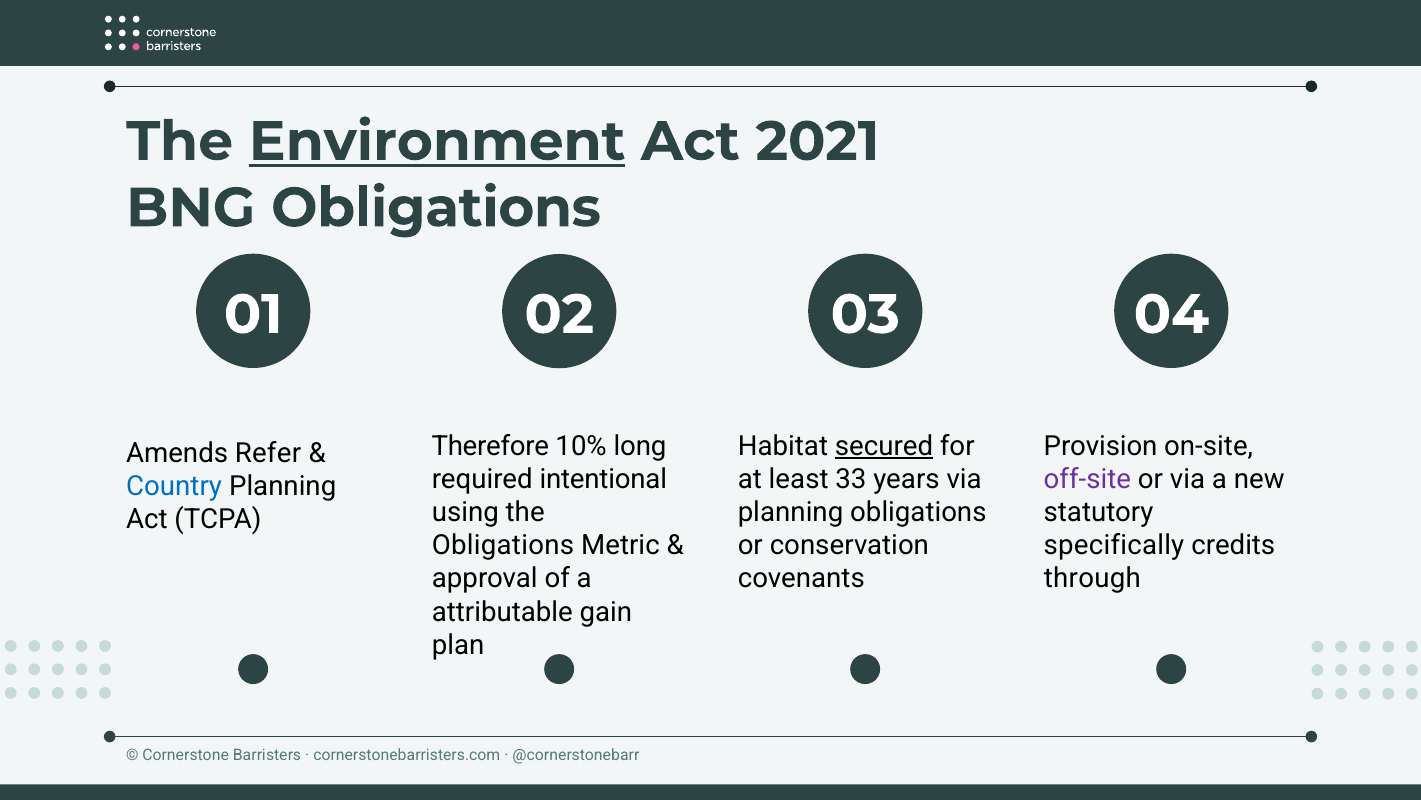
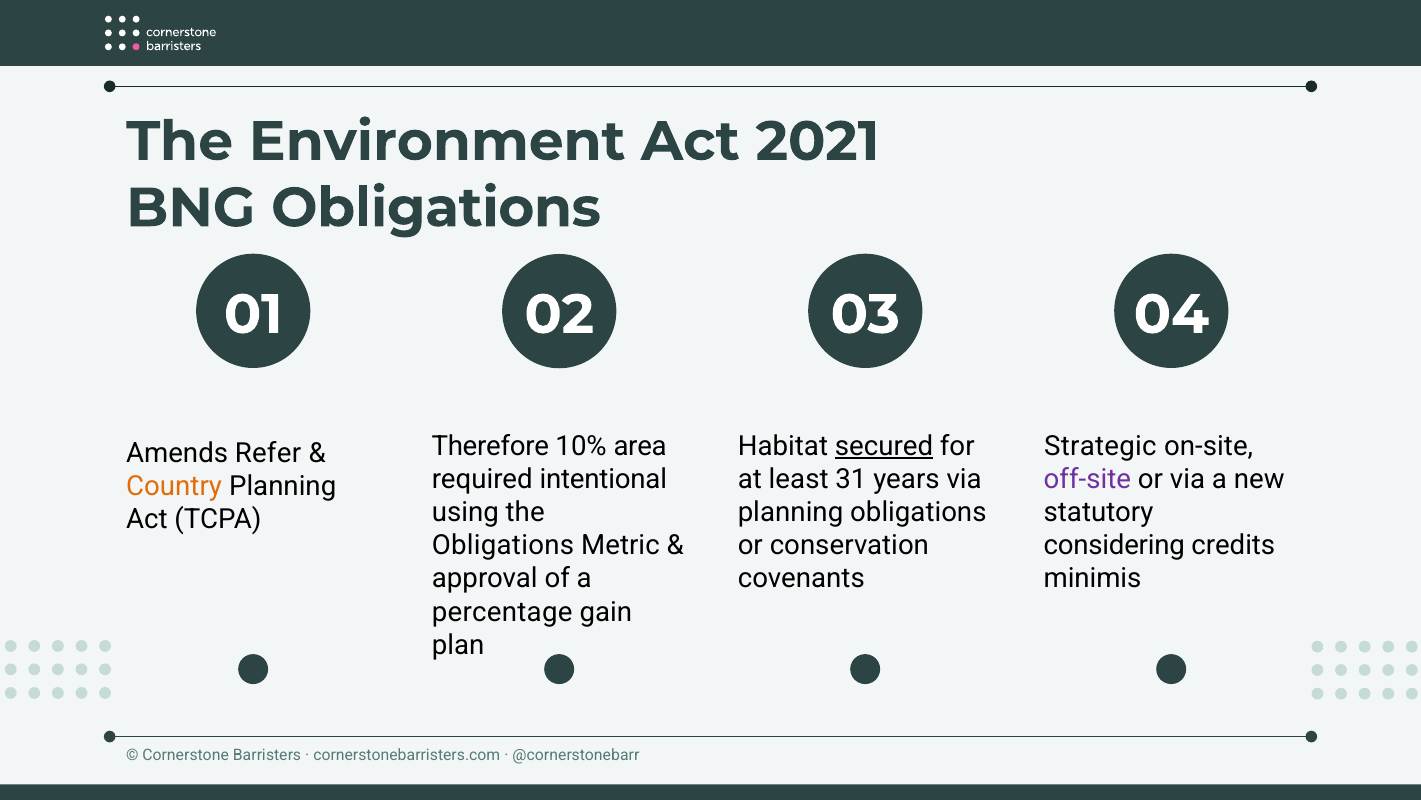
Environment underline: present -> none
long: long -> area
Provision: Provision -> Strategic
33: 33 -> 31
Country colour: blue -> orange
specifically: specifically -> considering
through: through -> minimis
attributable: attributable -> percentage
